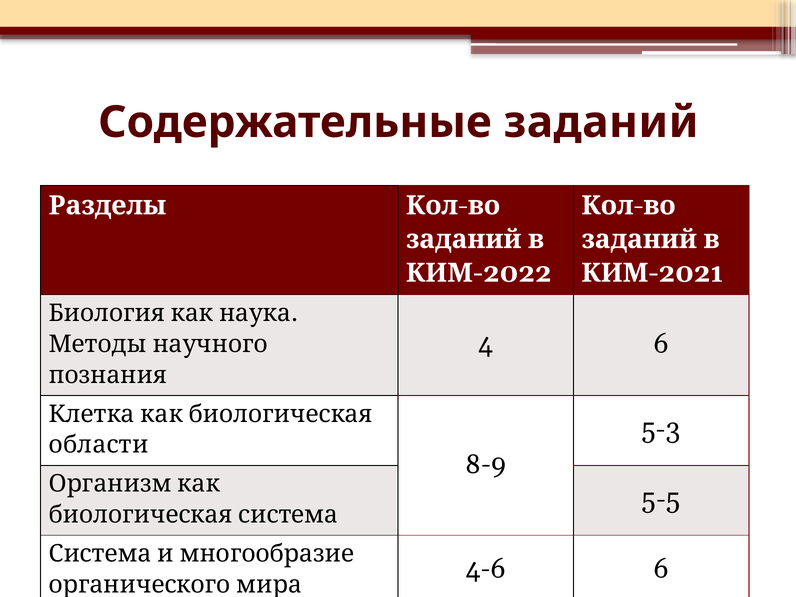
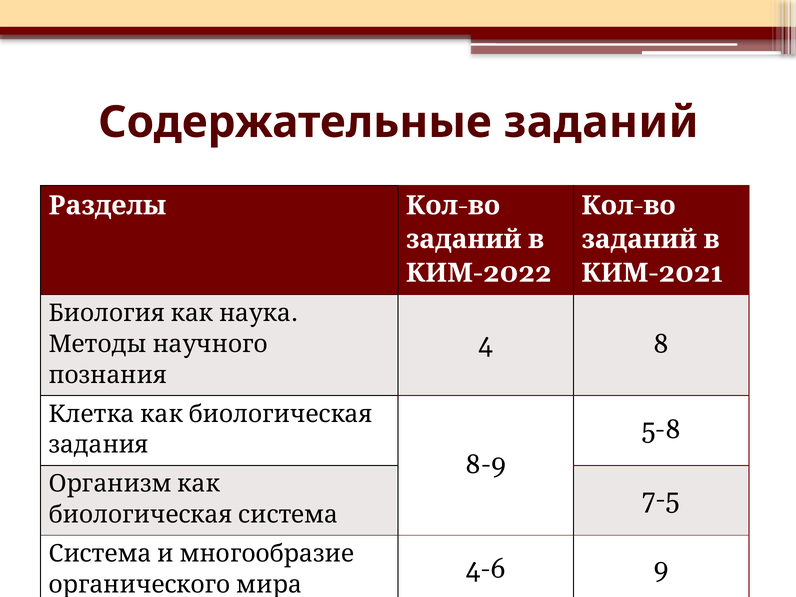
4 6: 6 -> 8
5-3: 5-3 -> 5-8
области: области -> задания
5-5: 5-5 -> 7-5
4-6 6: 6 -> 9
